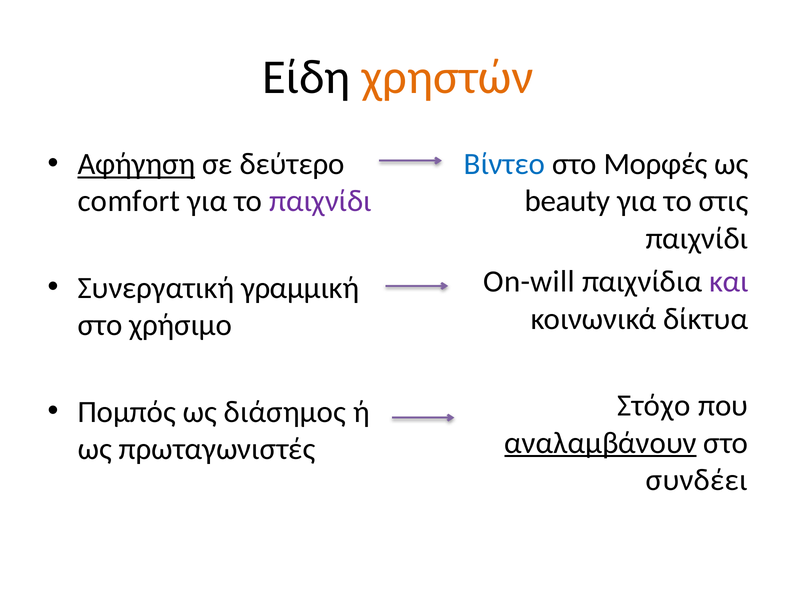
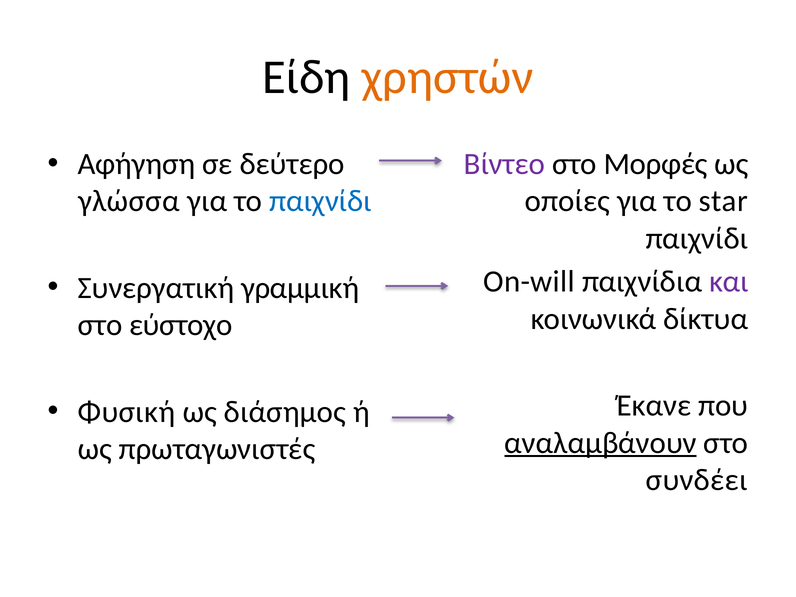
Αφήγηση underline: present -> none
Βίντεο colour: blue -> purple
comfort: comfort -> γλώσσα
παιχνίδι at (320, 201) colour: purple -> blue
beauty: beauty -> οποίες
στις: στις -> star
χρήσιμο: χρήσιμο -> εύστοχο
Στόχο: Στόχο -> Έκανε
Πομπός: Πομπός -> Φυσική
